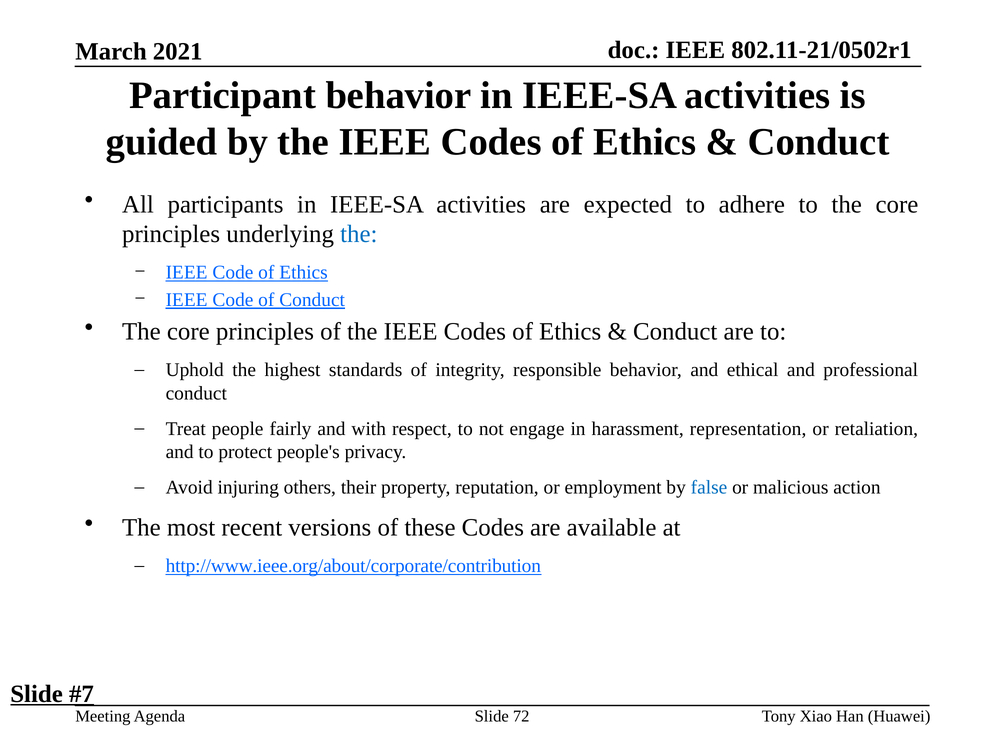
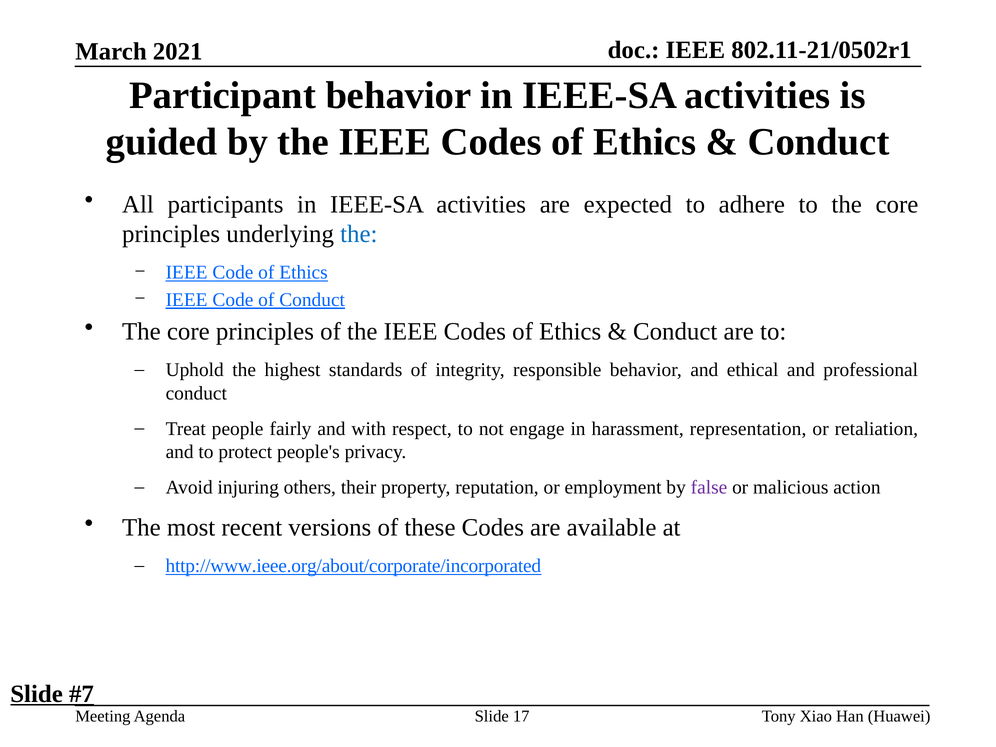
false colour: blue -> purple
http://www.ieee.org/about/corporate/contribution: http://www.ieee.org/about/corporate/contribution -> http://www.ieee.org/about/corporate/incorporated
72: 72 -> 17
